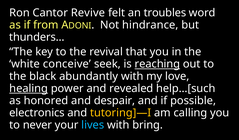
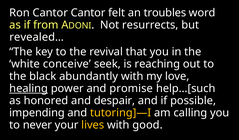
Cantor Revive: Revive -> Cantor
hindrance: hindrance -> resurrects
thunders…: thunders… -> revealed…
reaching underline: present -> none
revealed: revealed -> promise
electronics: electronics -> impending
lives colour: light blue -> yellow
bring: bring -> good
